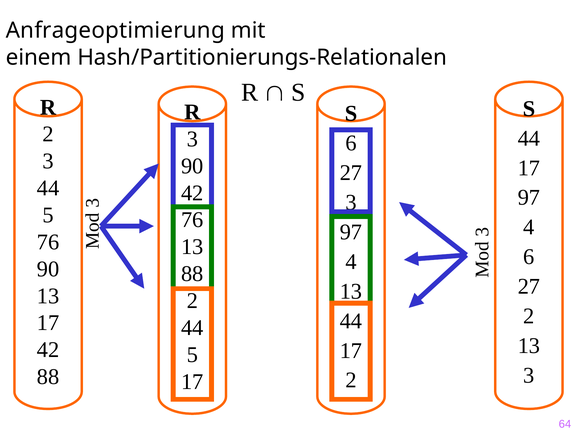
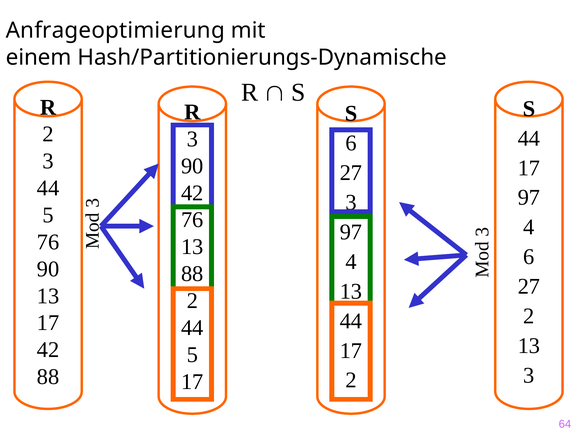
Hash/Partitionierungs-Relationalen: Hash/Partitionierungs-Relationalen -> Hash/Partitionierungs-Dynamische
